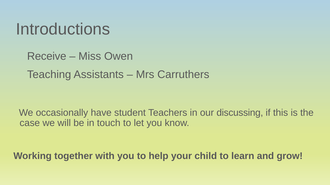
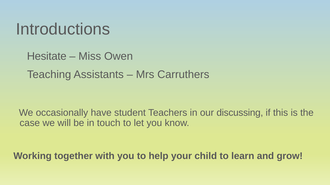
Receive: Receive -> Hesitate
